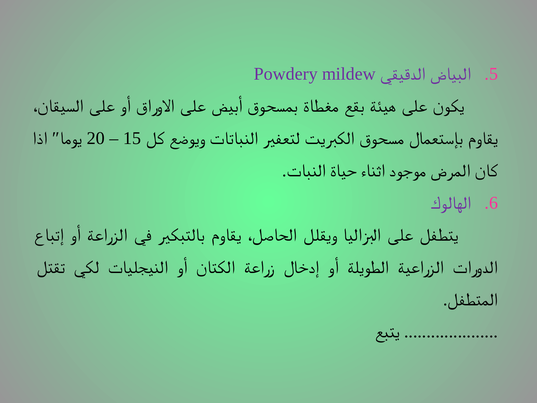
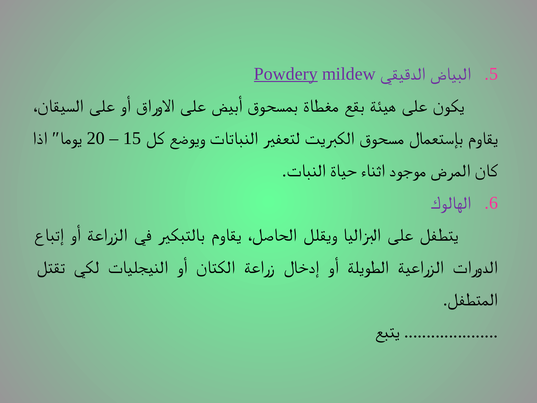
Powdery underline: none -> present
